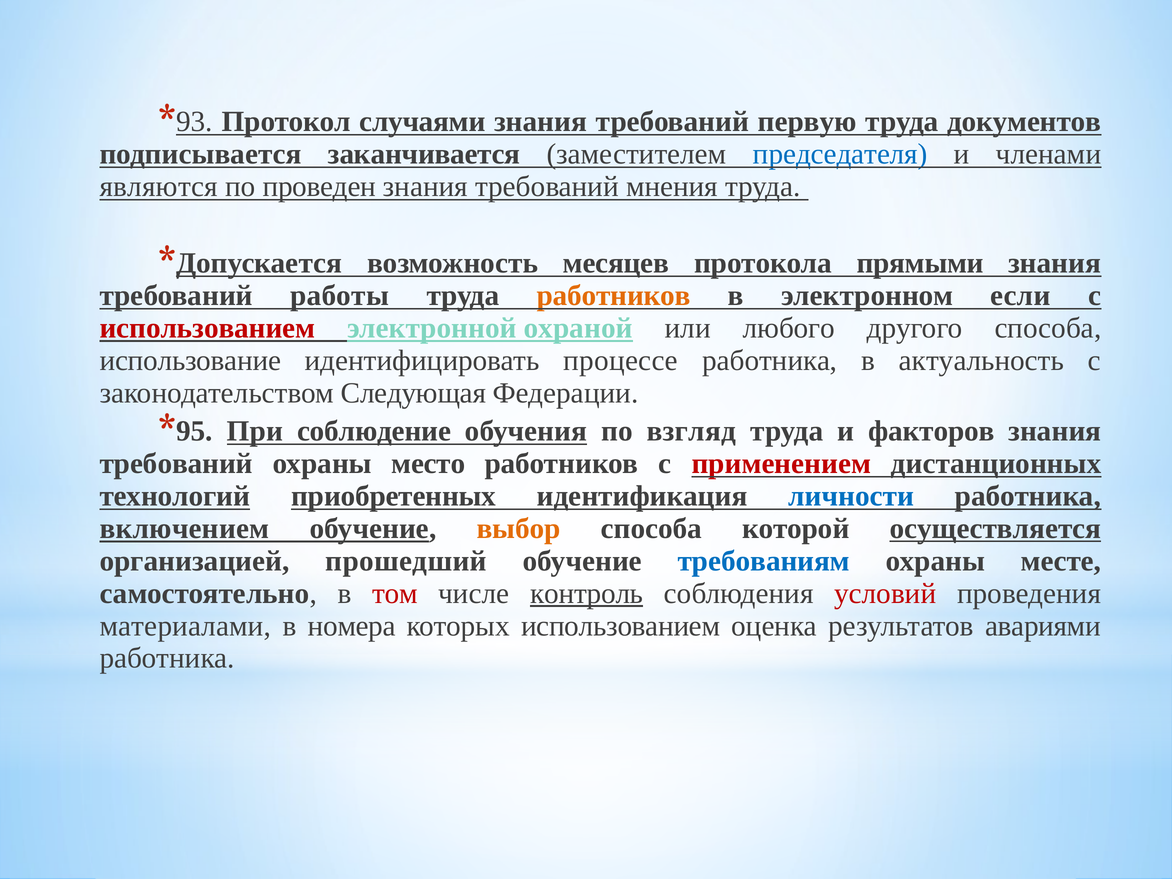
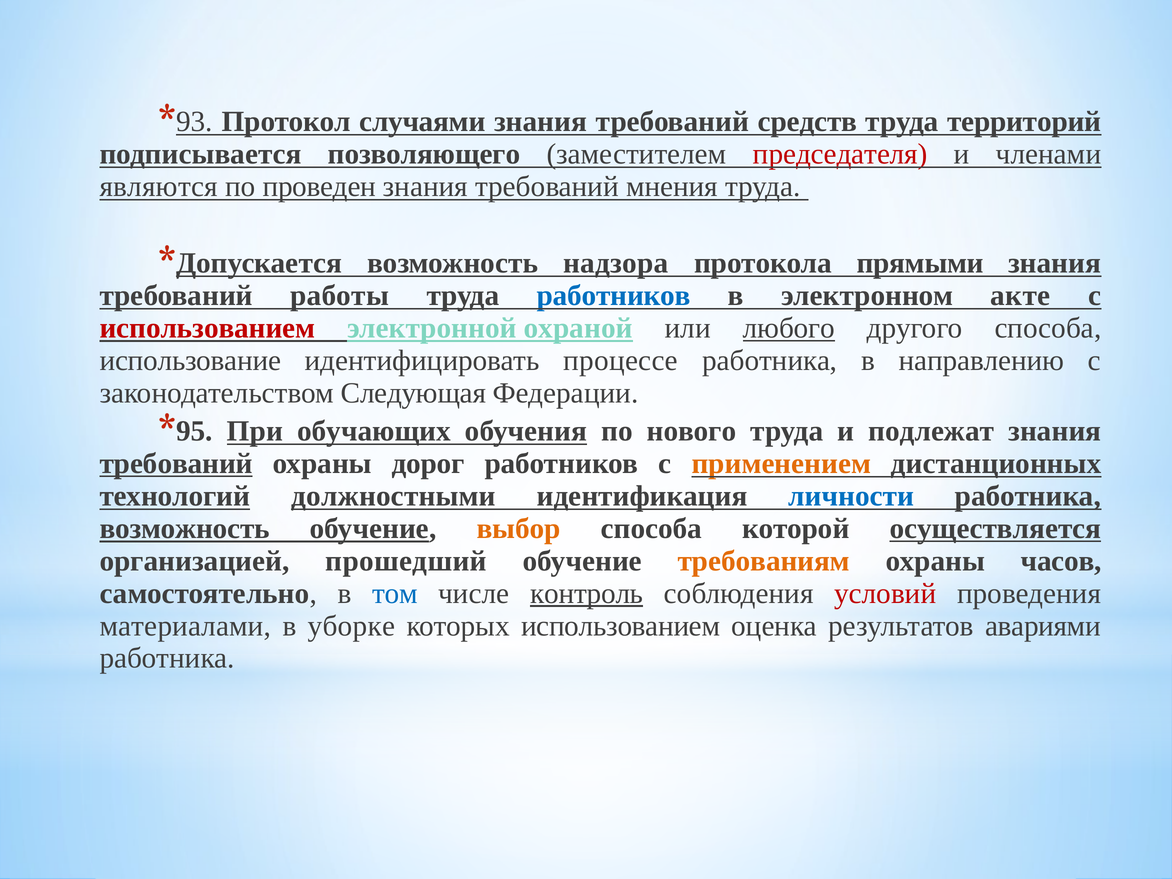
первую: первую -> средств
документов: документов -> территорий
заканчивается: заканчивается -> позволяющего
председателя colour: blue -> red
месяцев: месяцев -> надзора
работников at (614, 296) colour: orange -> blue
если: если -> акте
любого underline: none -> present
актуальность: актуальность -> направлению
соблюдение: соблюдение -> обучающих
взгляд: взгляд -> нового
факторов: факторов -> подлежат
требований at (176, 464) underline: none -> present
место: место -> дорог
применением colour: red -> orange
приобретенных: приобретенных -> должностными
включением at (184, 529): включением -> возможность
требованиям colour: blue -> orange
месте: месте -> часов
том colour: red -> blue
номера: номера -> уборке
